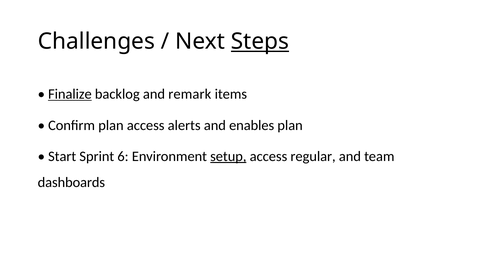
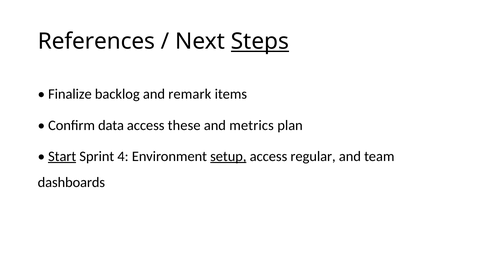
Challenges: Challenges -> References
Finalize underline: present -> none
Confirm plan: plan -> data
alerts: alerts -> these
enables: enables -> metrics
Start underline: none -> present
6: 6 -> 4
